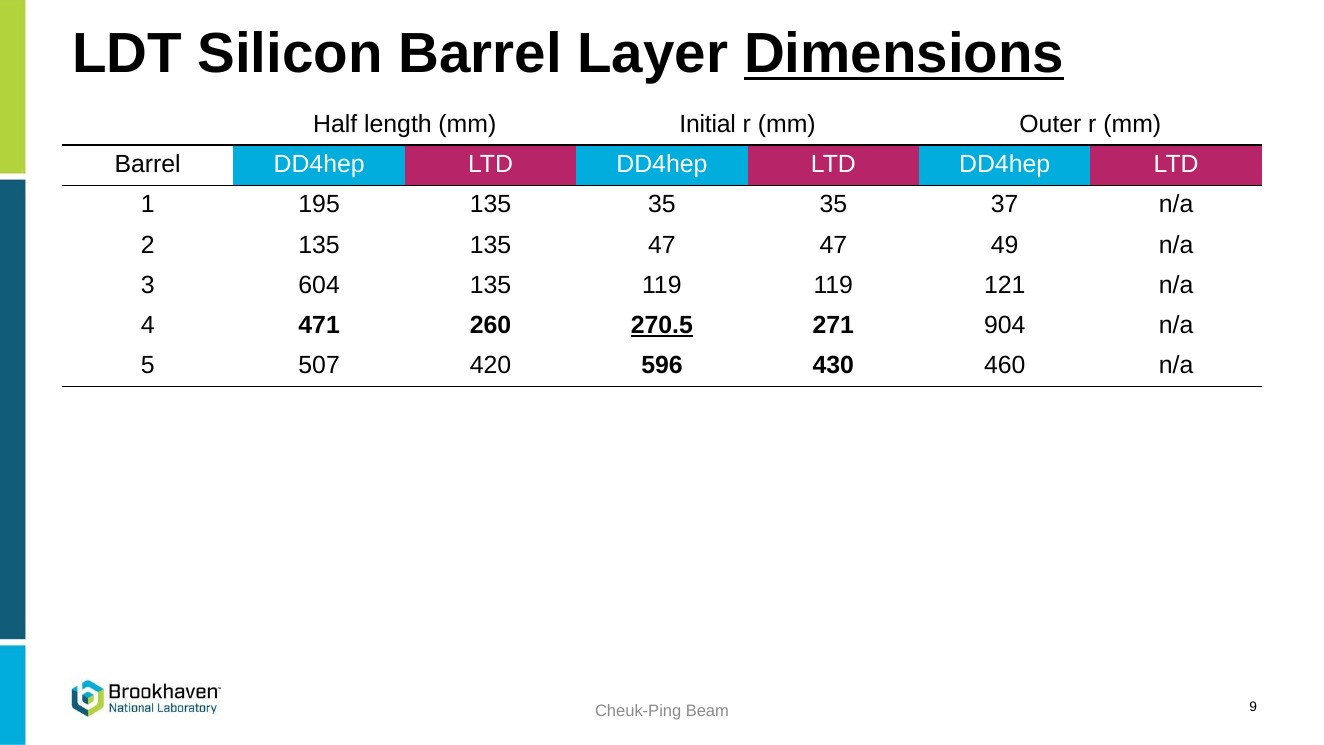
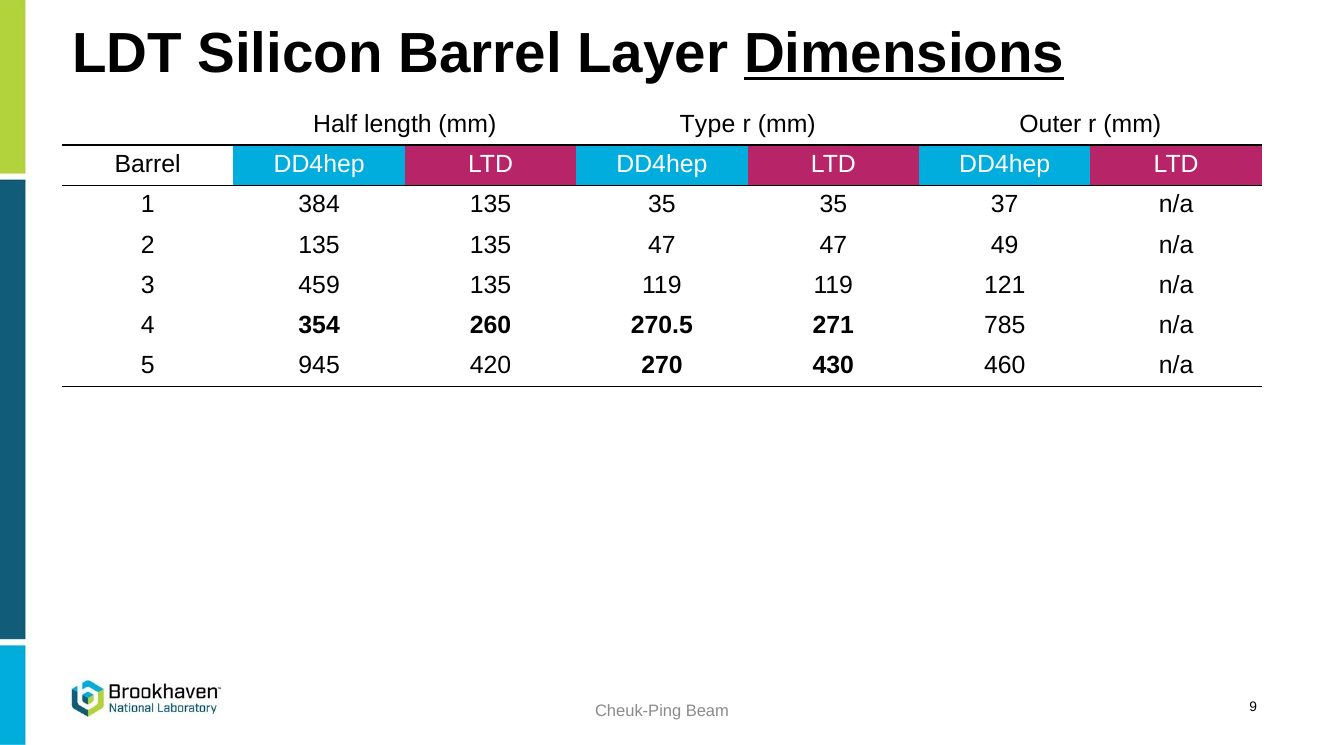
Initial: Initial -> Type
195: 195 -> 384
604: 604 -> 459
471: 471 -> 354
270.5 underline: present -> none
904: 904 -> 785
507: 507 -> 945
596: 596 -> 270
